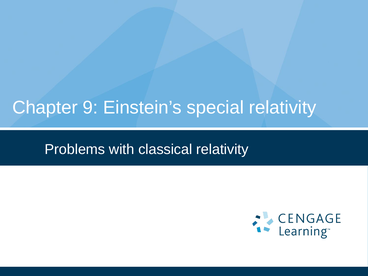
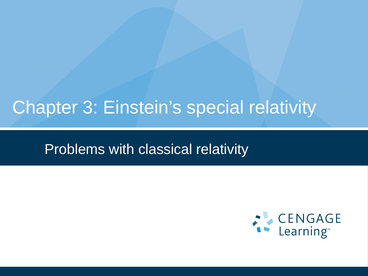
9: 9 -> 3
